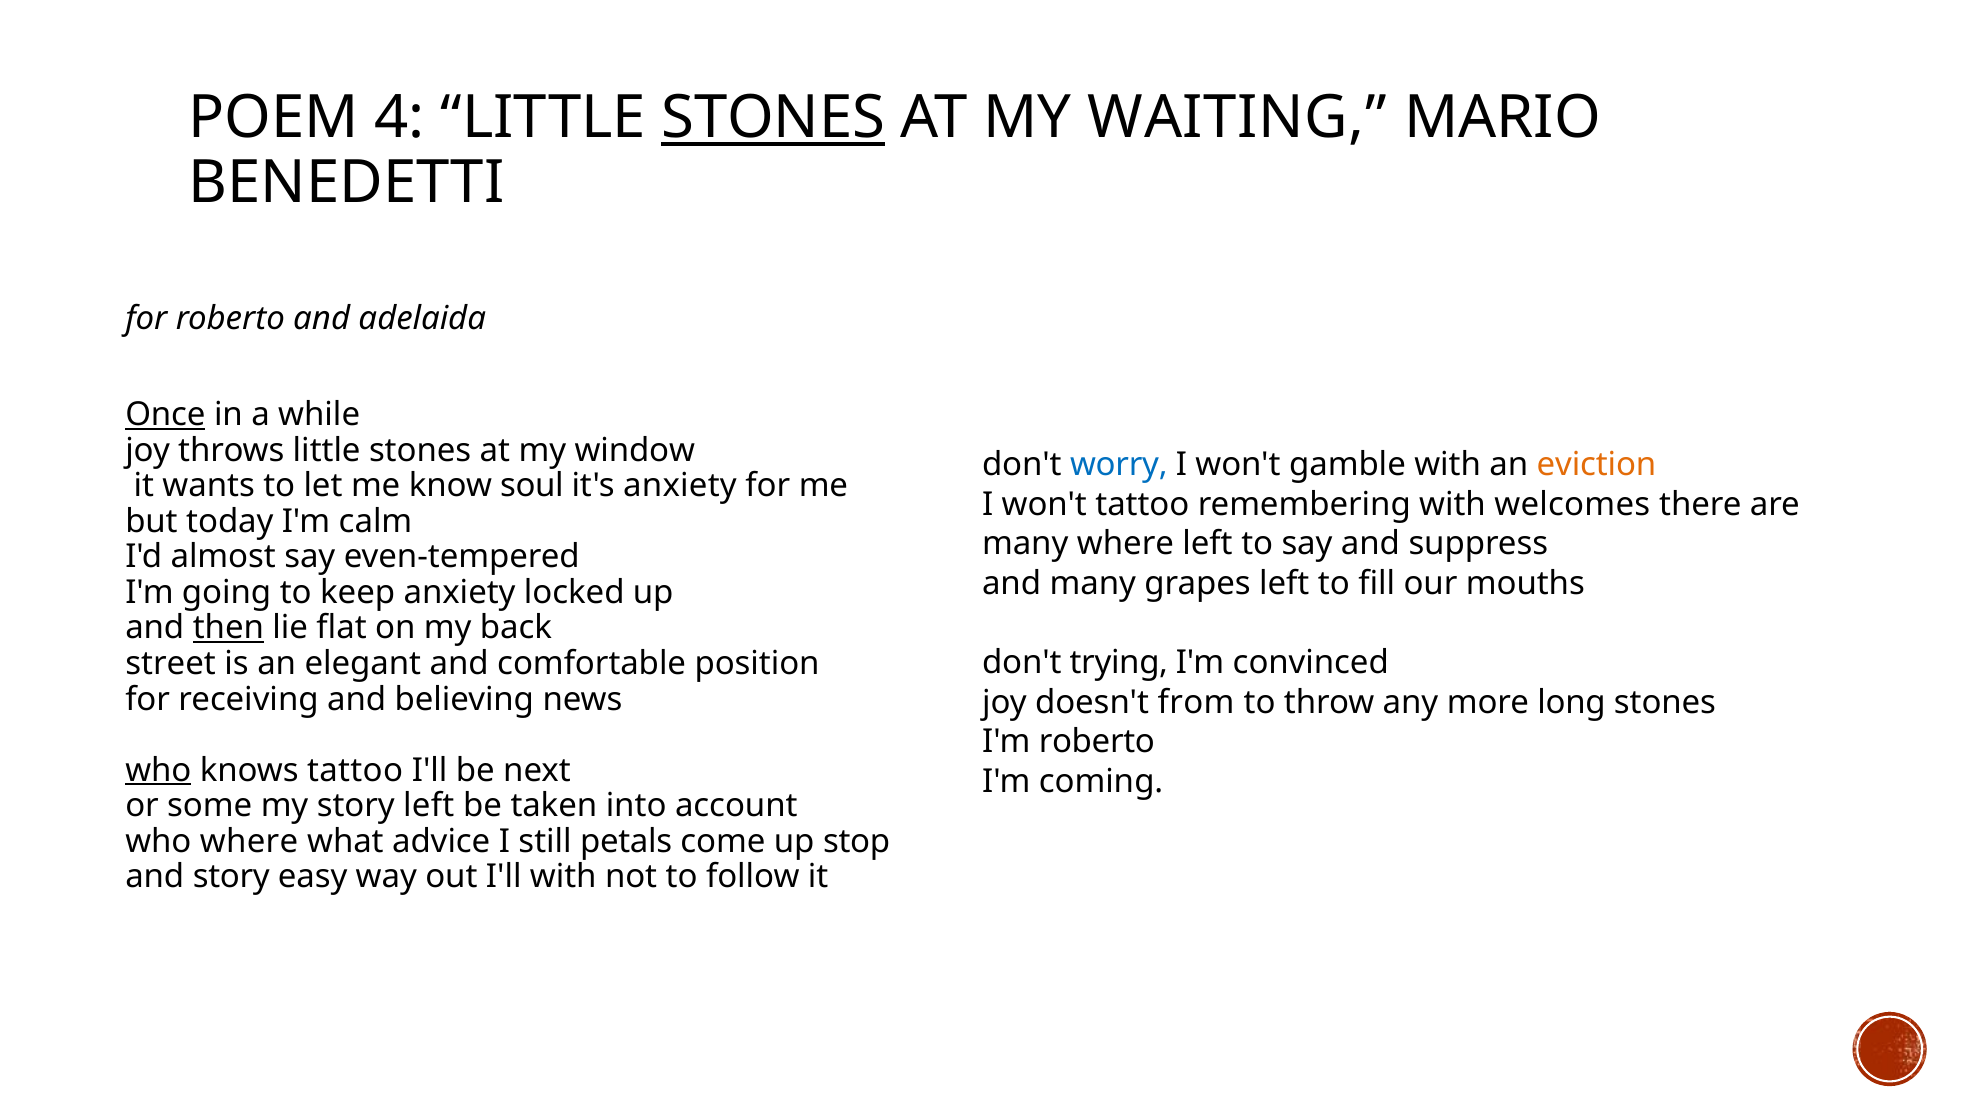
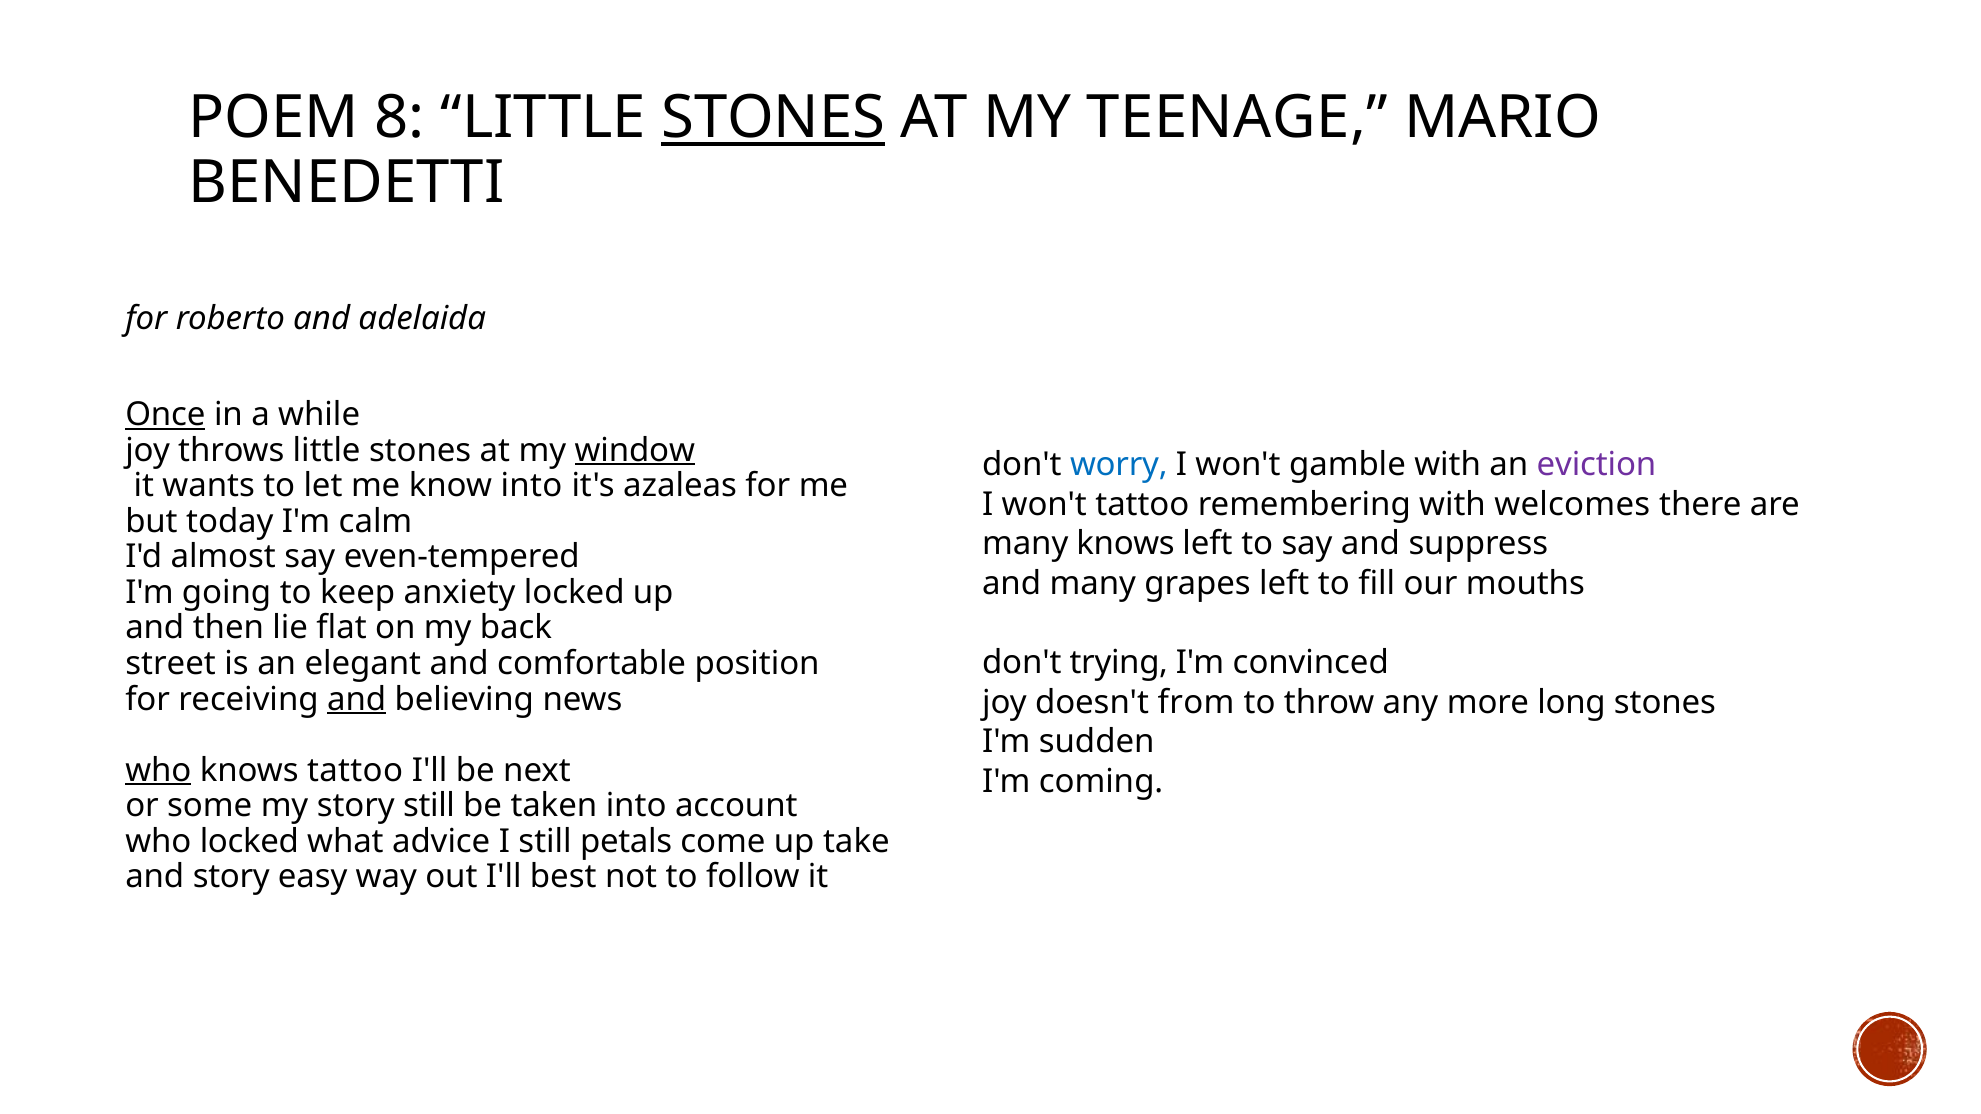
4: 4 -> 8
WAITING: WAITING -> TEENAGE
window underline: none -> present
eviction colour: orange -> purple
know soul: soul -> into
it's anxiety: anxiety -> azaleas
many where: where -> knows
then underline: present -> none
and at (357, 699) underline: none -> present
I'm roberto: roberto -> sudden
story left: left -> still
who where: where -> locked
stop: stop -> take
I'll with: with -> best
